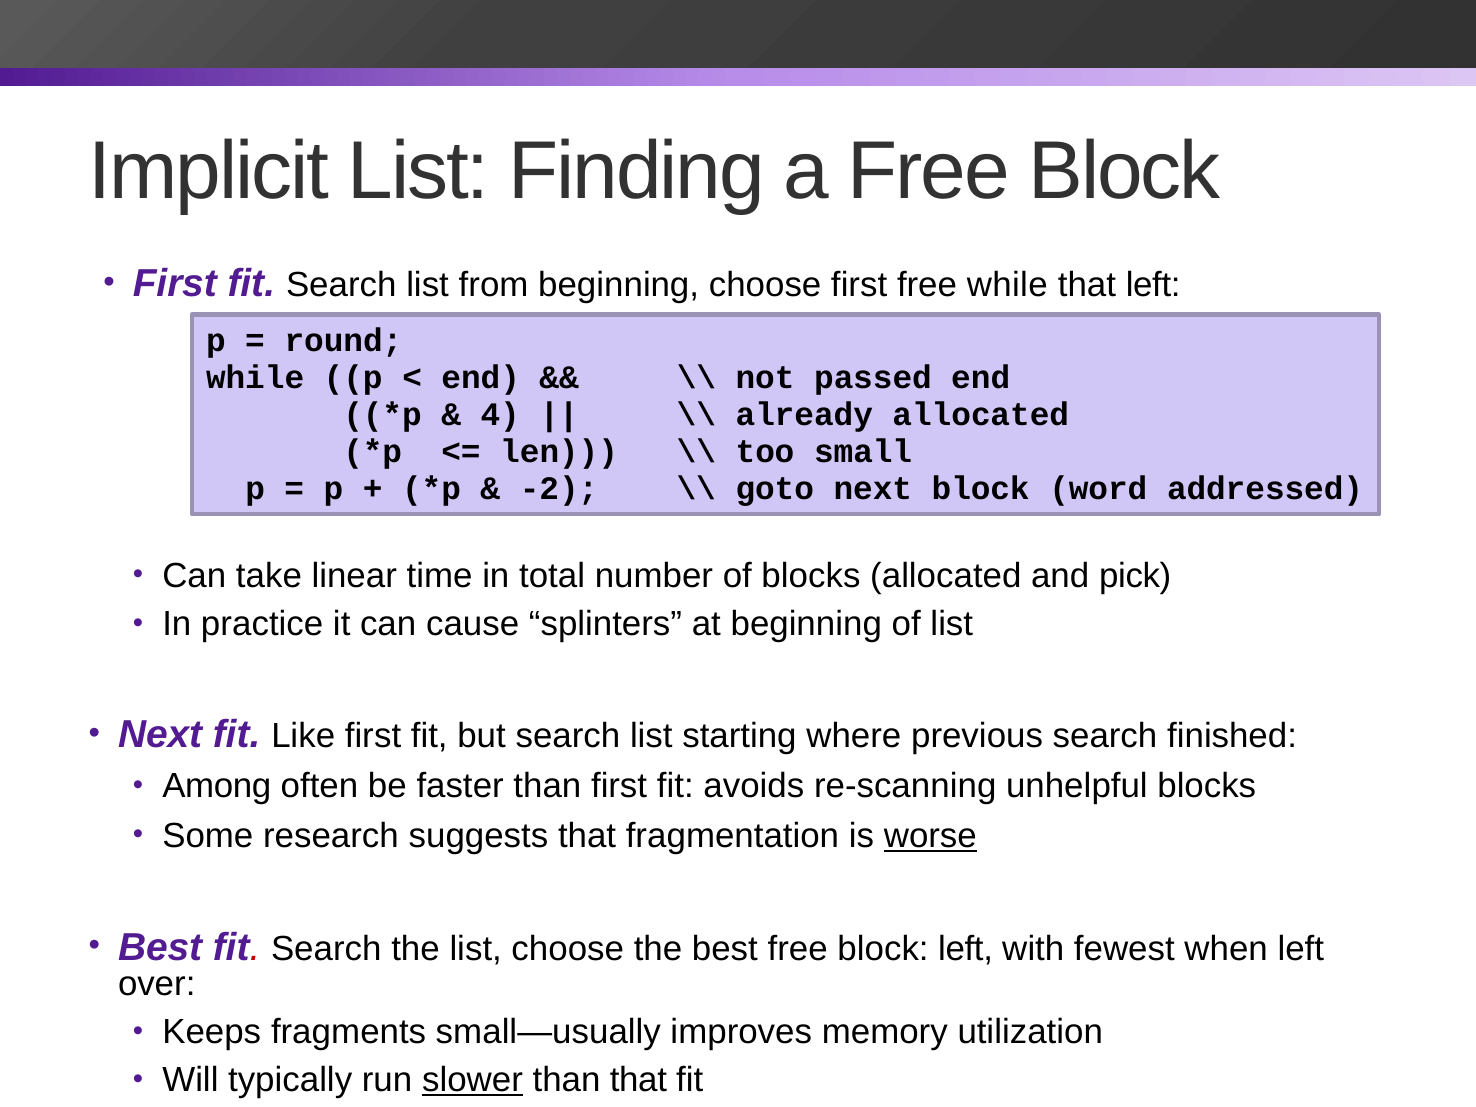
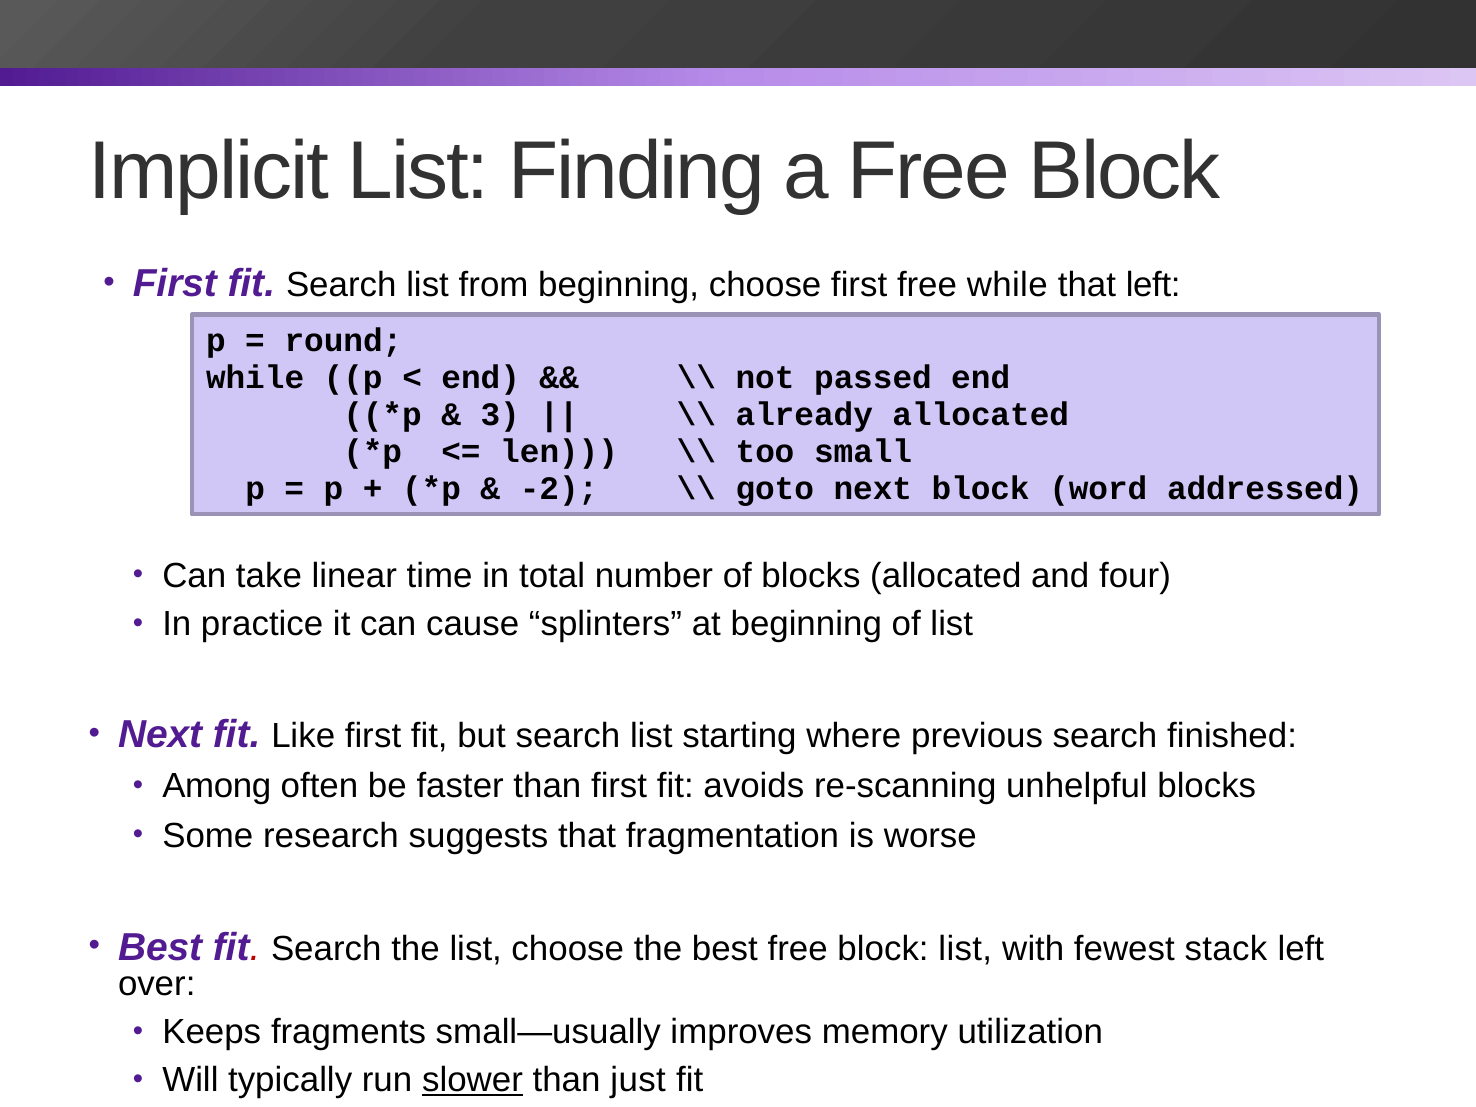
4: 4 -> 3
pick: pick -> four
worse underline: present -> none
block left: left -> list
when: when -> stack
than that: that -> just
